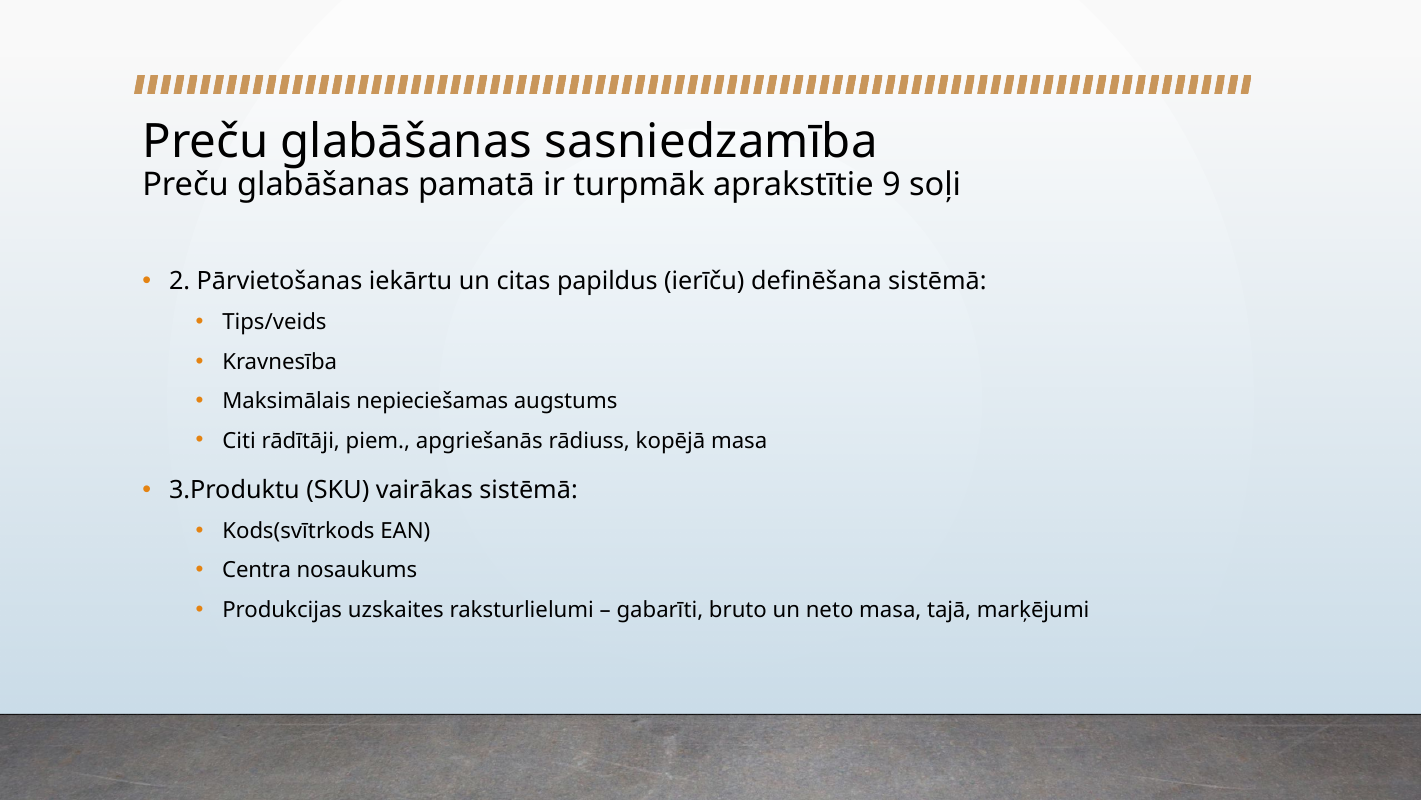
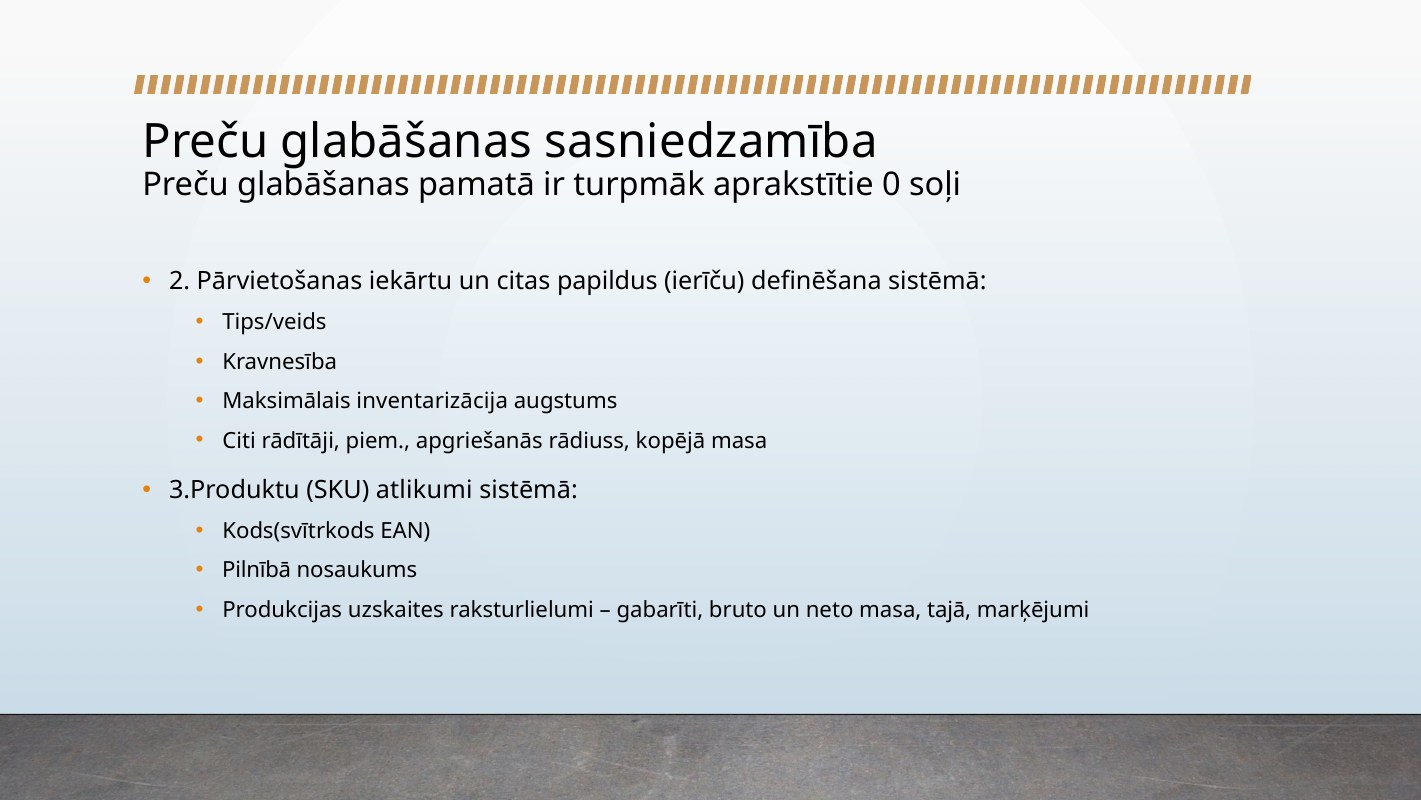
9: 9 -> 0
nepieciešamas: nepieciešamas -> inventarizācija
vairākas: vairākas -> atlikumi
Centra: Centra -> Pilnībā
